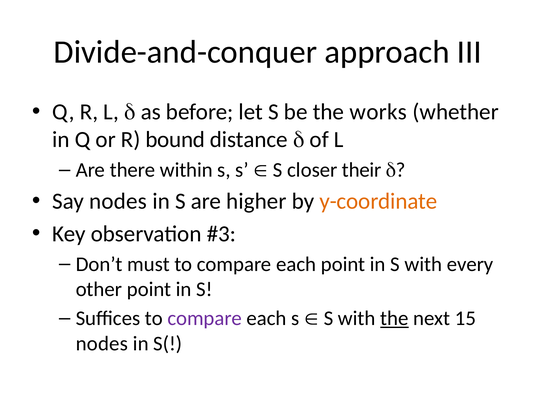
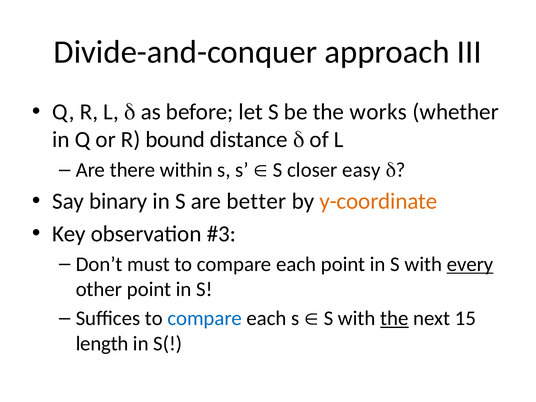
their: their -> easy
Say nodes: nodes -> binary
higher: higher -> better
every underline: none -> present
compare at (205, 318) colour: purple -> blue
nodes at (102, 343): nodes -> length
